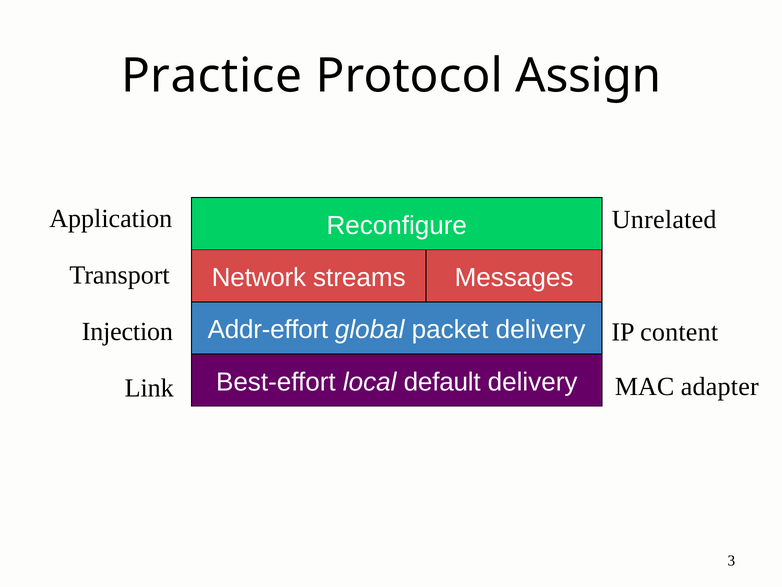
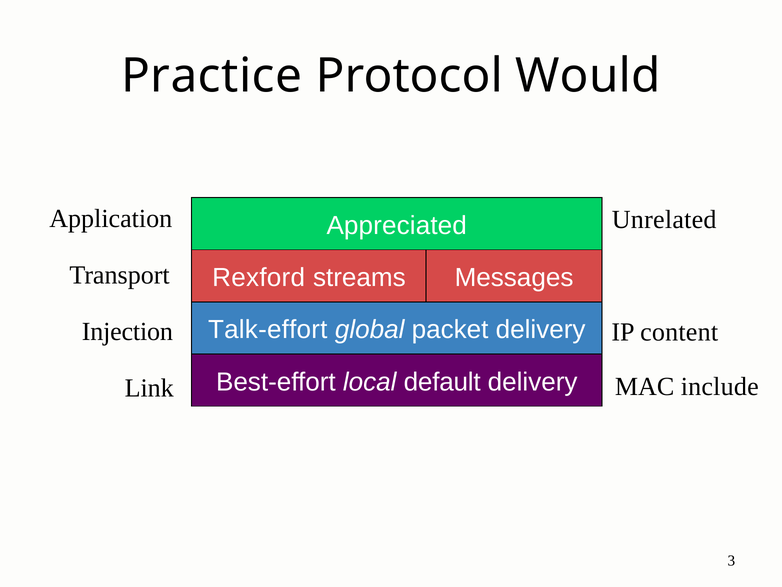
Assign: Assign -> Would
Reconfigure: Reconfigure -> Appreciated
Network: Network -> Rexford
Addr-effort: Addr-effort -> Talk-effort
adapter: adapter -> include
